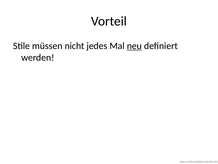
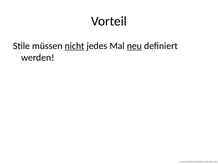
nicht underline: none -> present
